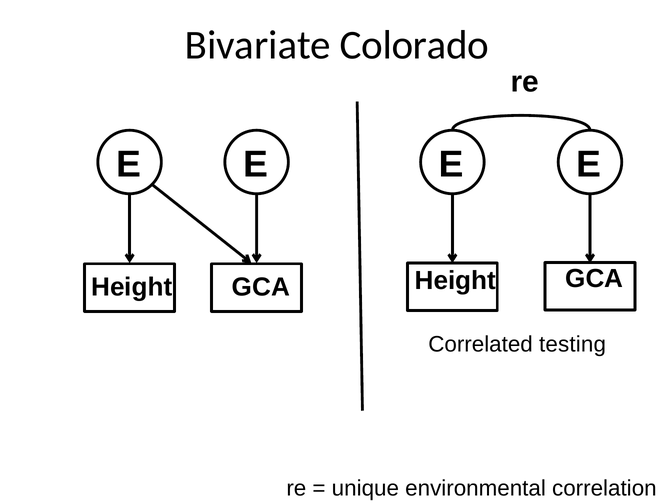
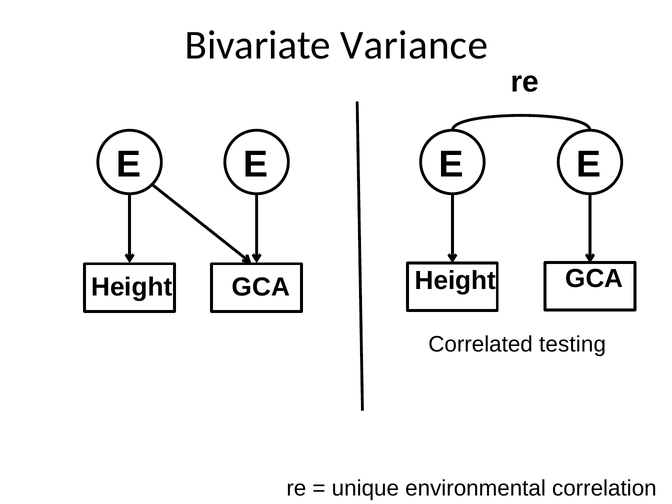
Colorado: Colorado -> Variance
